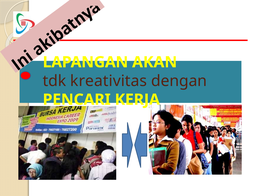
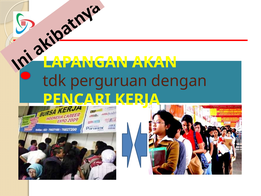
kreativitas: kreativitas -> perguruan
